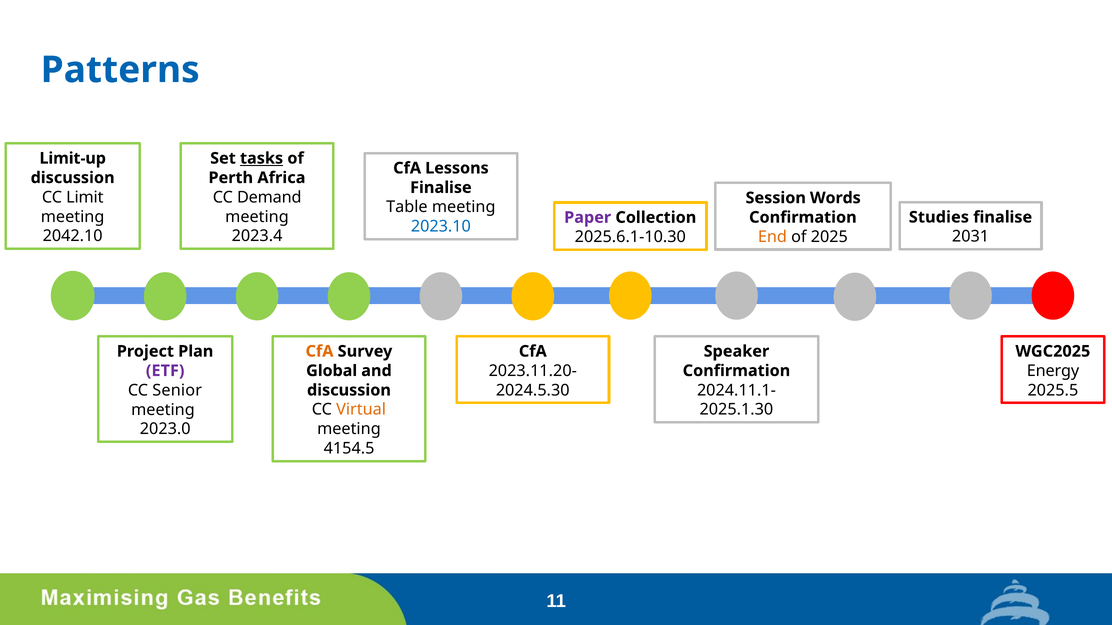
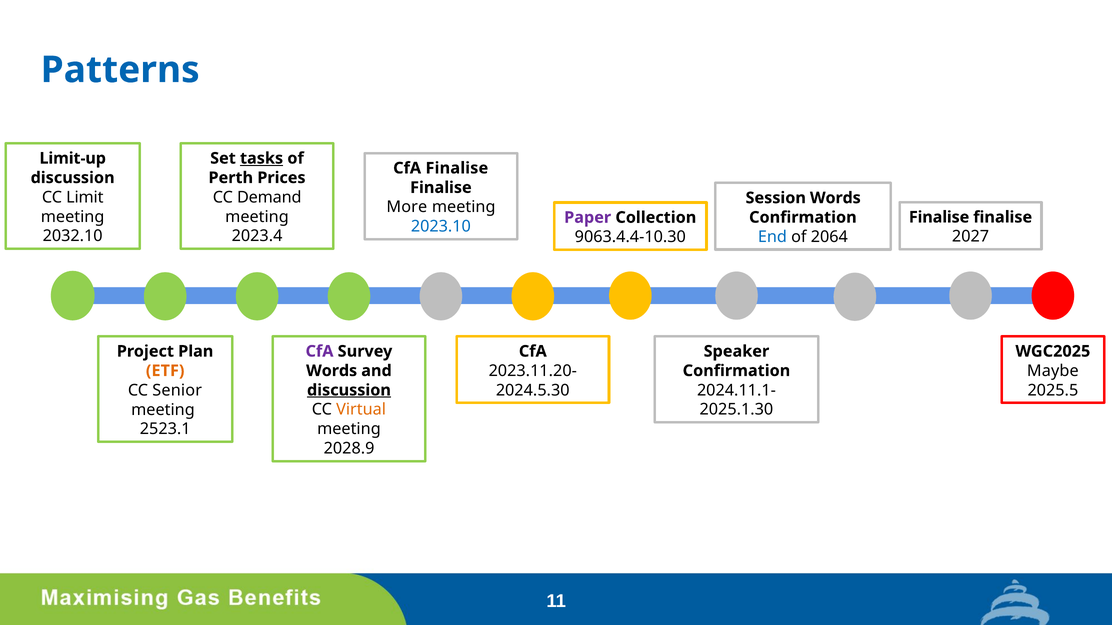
CfA Lessons: Lessons -> Finalise
Africa: Africa -> Prices
Table: Table -> More
Studies at (939, 217): Studies -> Finalise
2042.10: 2042.10 -> 2032.10
2031: 2031 -> 2027
2025.6.1-10.30: 2025.6.1-10.30 -> 9063.4.4-10.30
End colour: orange -> blue
2025: 2025 -> 2064
CfA at (320, 352) colour: orange -> purple
Energy: Energy -> Maybe
Global at (332, 371): Global -> Words
ETF colour: purple -> orange
discussion at (349, 390) underline: none -> present
2023.0: 2023.0 -> 2523.1
4154.5: 4154.5 -> 2028.9
